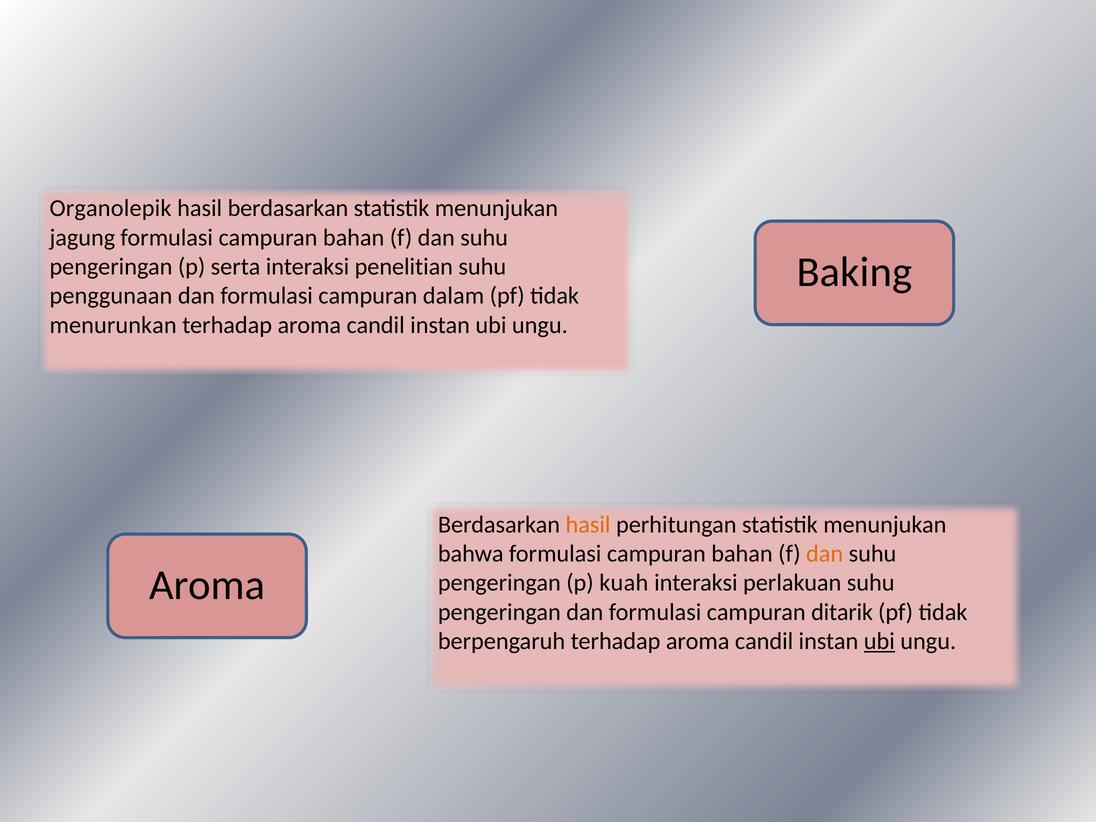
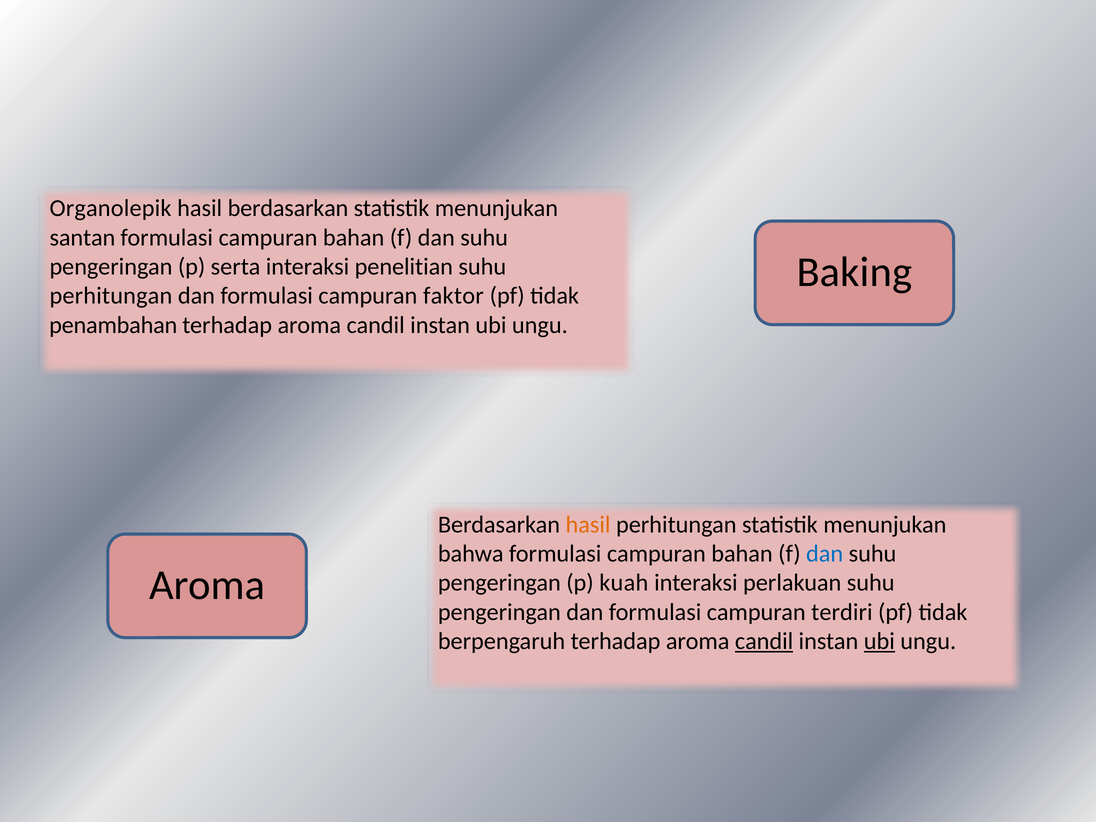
jagung: jagung -> santan
penggunaan at (111, 296): penggunaan -> perhitungan
dalam: dalam -> faktor
menurunkan: menurunkan -> penambahan
dan at (825, 554) colour: orange -> blue
ditarik: ditarik -> terdiri
candil at (764, 641) underline: none -> present
